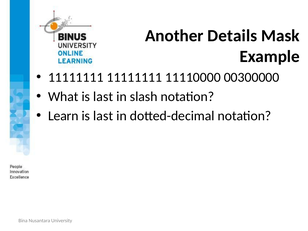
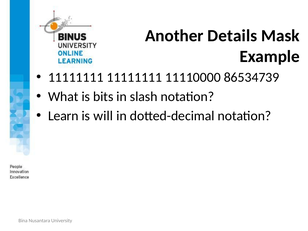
00300000: 00300000 -> 86534739
What is last: last -> bits
last at (103, 116): last -> will
